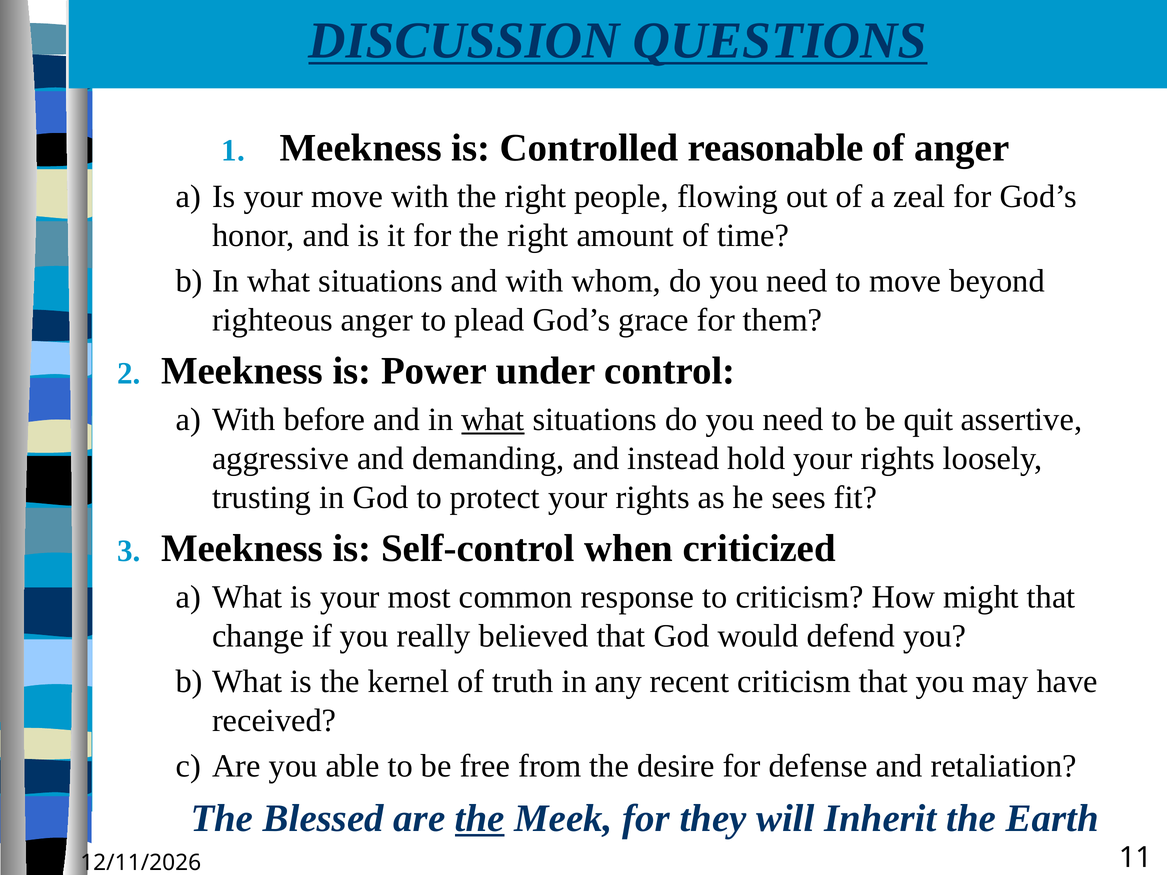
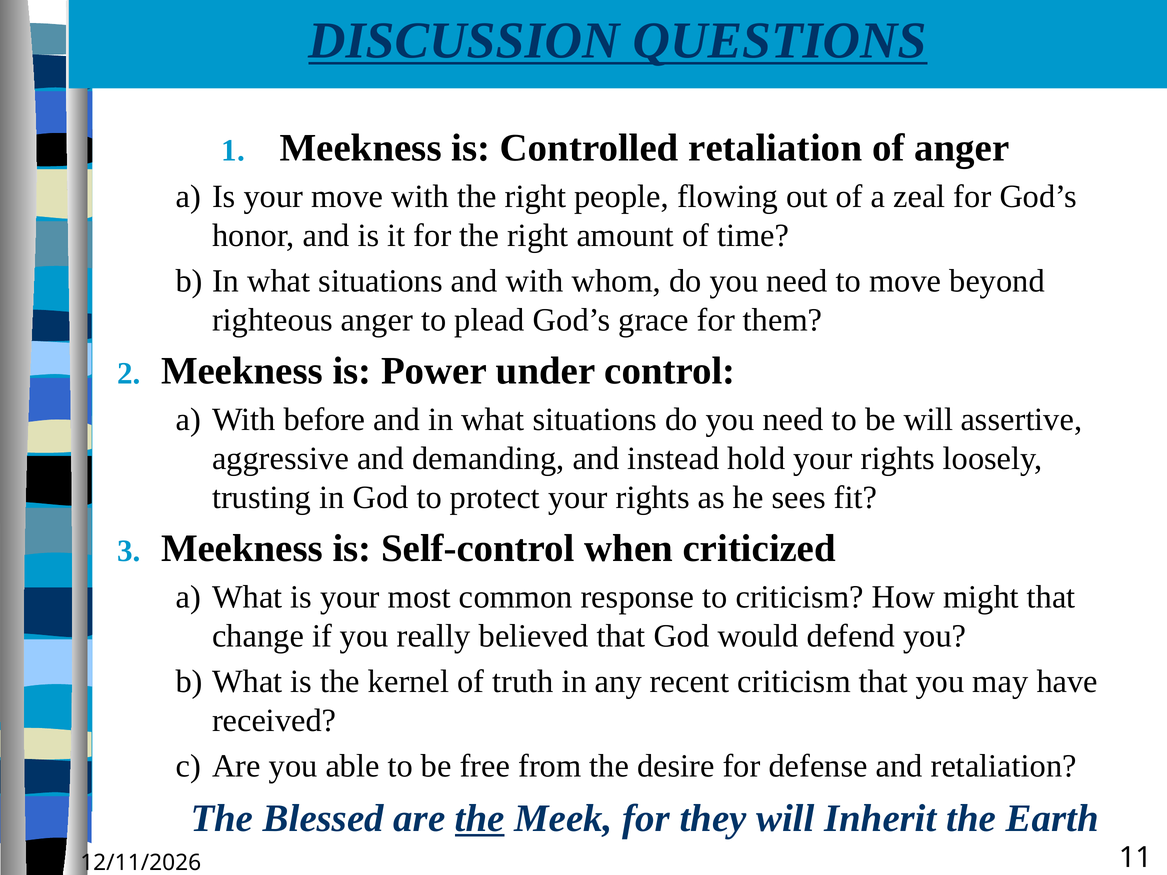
Controlled reasonable: reasonable -> retaliation
what at (493, 420) underline: present -> none
be quit: quit -> will
